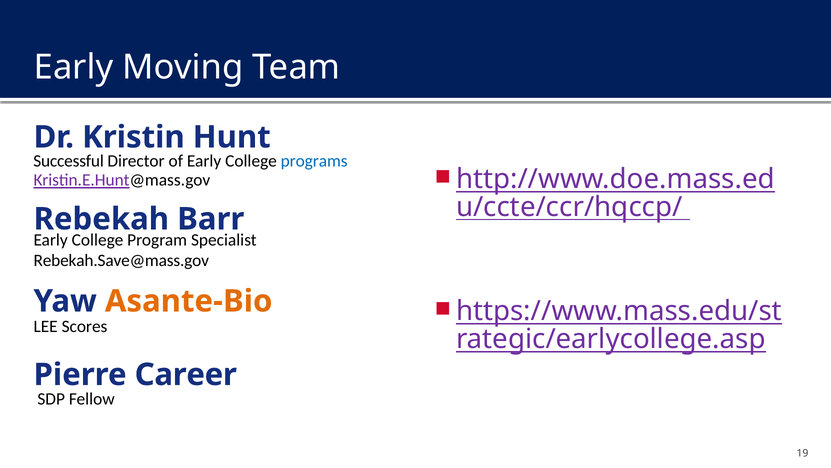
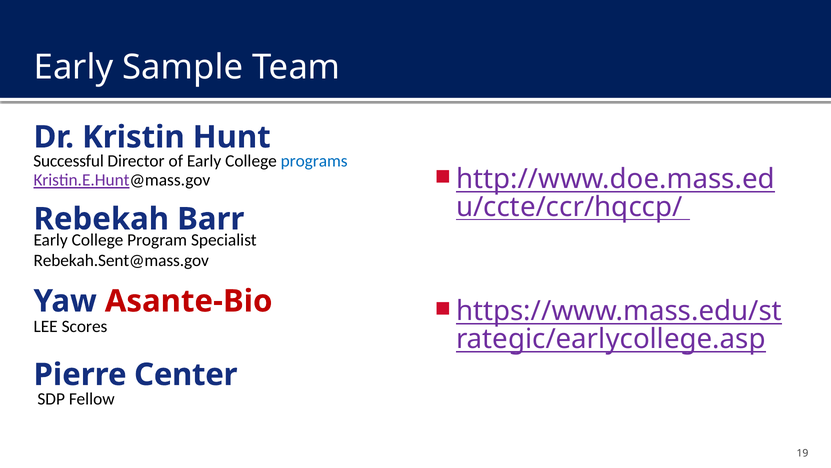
Moving: Moving -> Sample
Rebekah.Save@mass.gov: Rebekah.Save@mass.gov -> Rebekah.Sent@mass.gov
Asante-Bio colour: orange -> red
Career: Career -> Center
